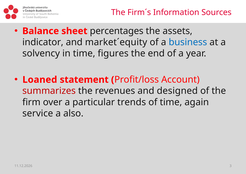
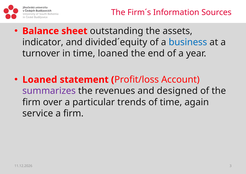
percentages: percentages -> outstanding
market´equity: market´equity -> divided´equity
solvency: solvency -> turnover
time figures: figures -> loaned
summarizes colour: red -> purple
a also: also -> firm
